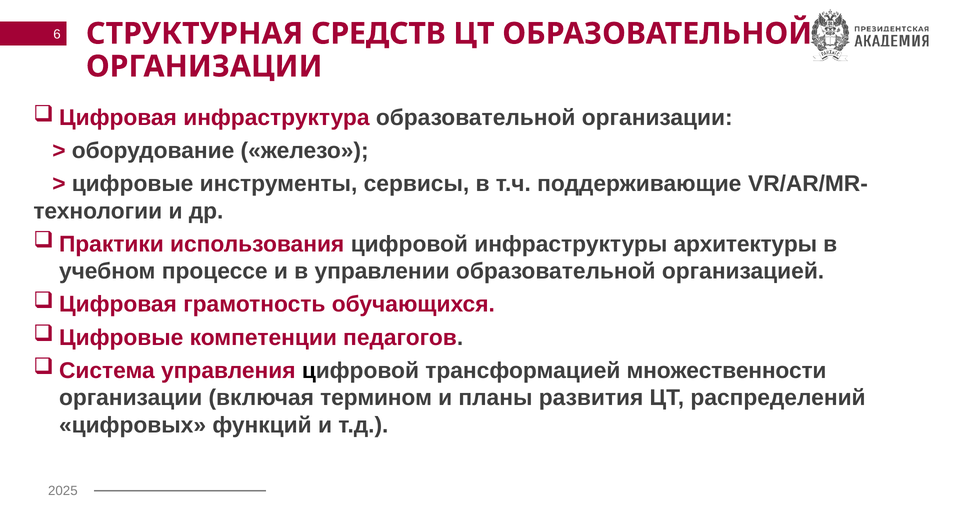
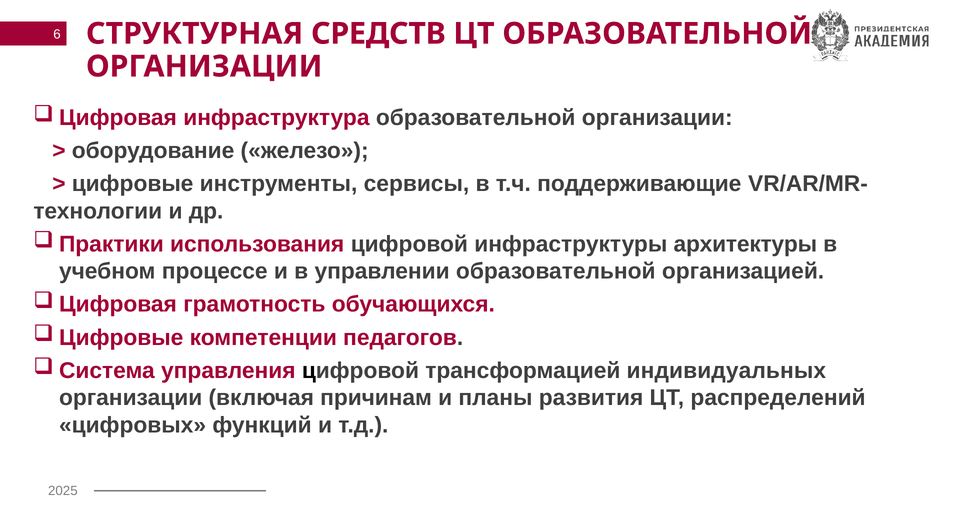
множественности: множественности -> индивидуальных
термином: термином -> причинам
